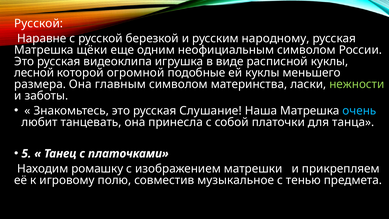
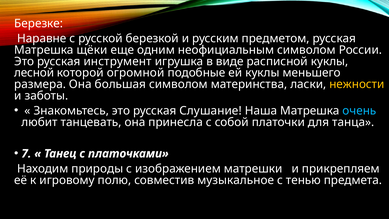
Русской at (39, 23): Русской -> Березке
народному: народному -> предметом
видеоклипа: видеоклипа -> инструмент
главным: главным -> большая
нежности colour: light green -> yellow
5: 5 -> 7
ромашку: ромашку -> природы
